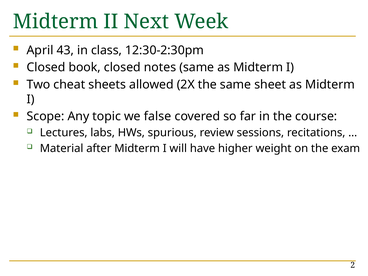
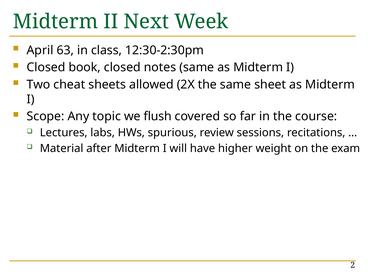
43: 43 -> 63
false: false -> flush
